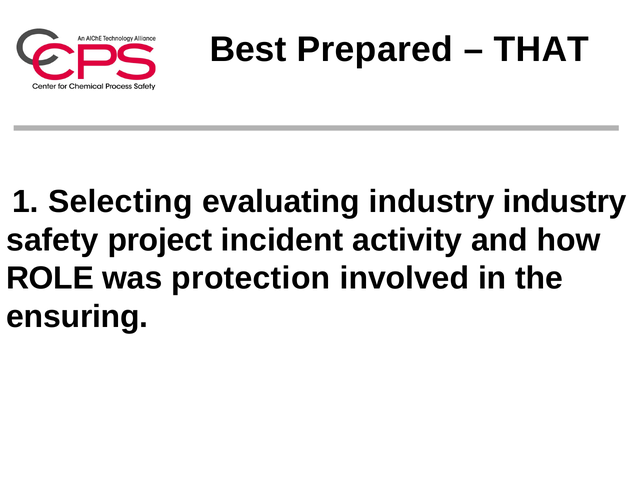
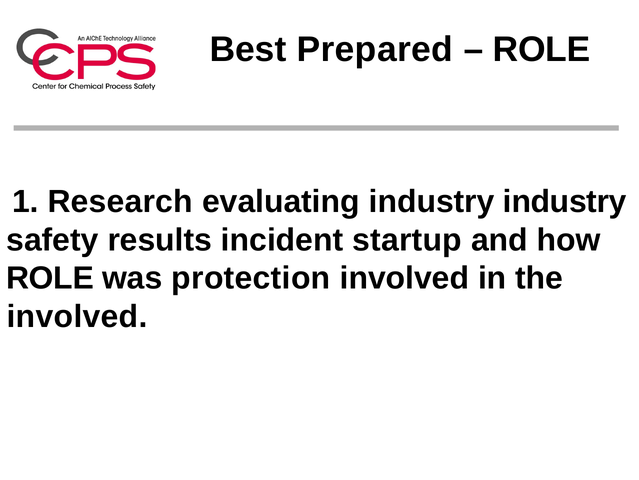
THAT at (541, 50): THAT -> ROLE
Selecting: Selecting -> Research
project: project -> results
activity: activity -> startup
ensuring at (77, 316): ensuring -> involved
